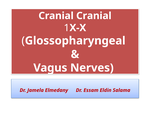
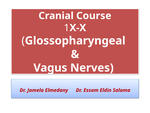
Cranial Cranial: Cranial -> Course
